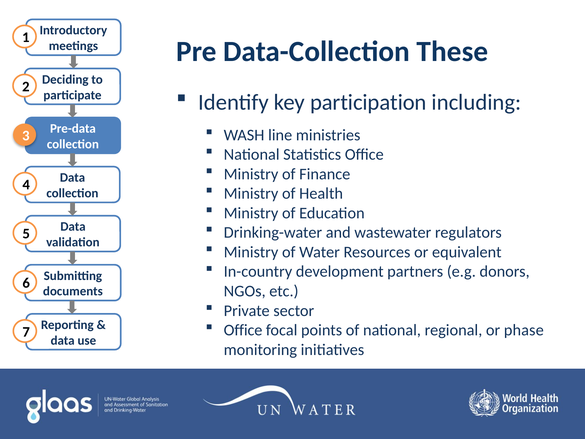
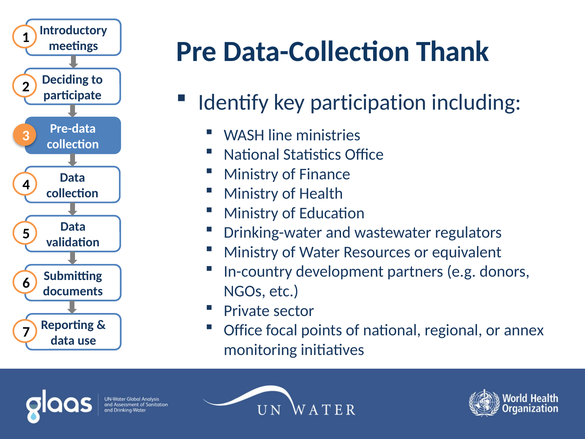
These: These -> Thank
phase: phase -> annex
